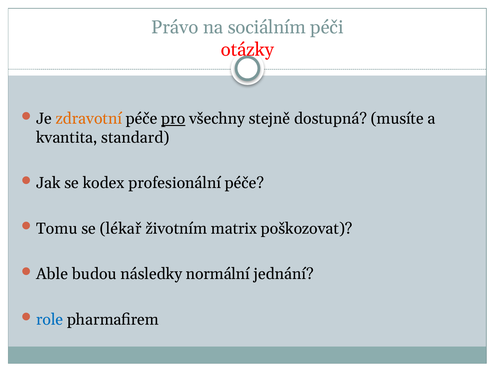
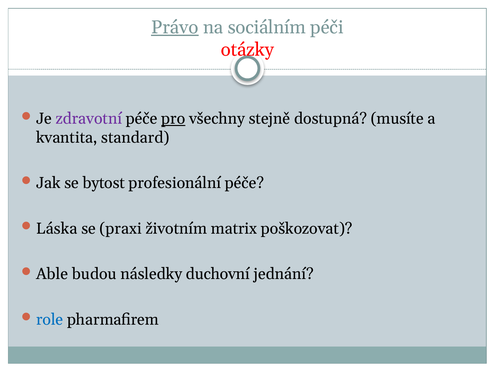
Právo underline: none -> present
zdravotní colour: orange -> purple
kodex: kodex -> bytost
Tomu: Tomu -> Láska
lékař: lékař -> praxi
normální: normální -> duchovní
